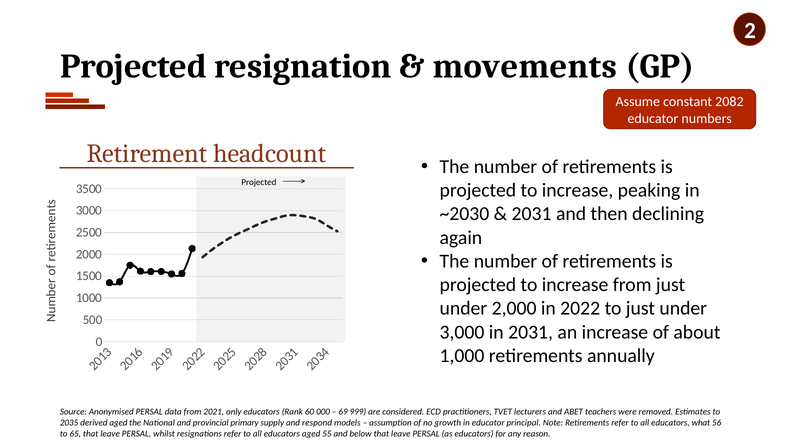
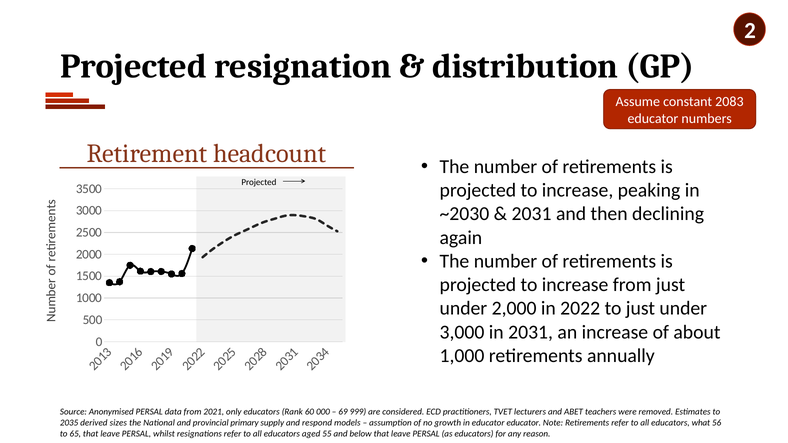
movements: movements -> distribution
2082: 2082 -> 2083
derived aged: aged -> sizes
educator principal: principal -> educator
